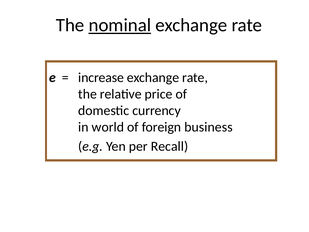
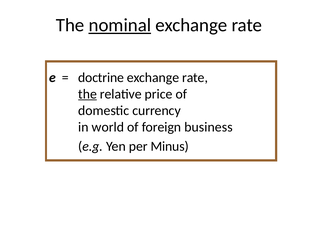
increase: increase -> doctrine
the at (88, 94) underline: none -> present
Recall: Recall -> Minus
